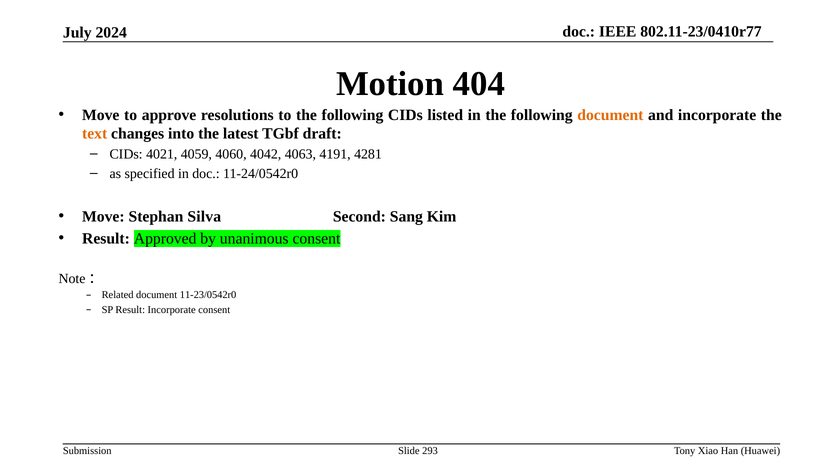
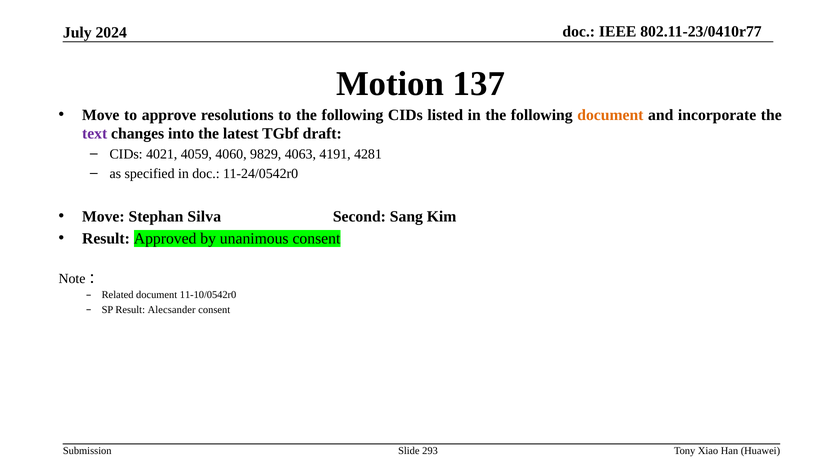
404: 404 -> 137
text colour: orange -> purple
4042: 4042 -> 9829
11-23/0542r0: 11-23/0542r0 -> 11-10/0542r0
Result Incorporate: Incorporate -> Alecsander
